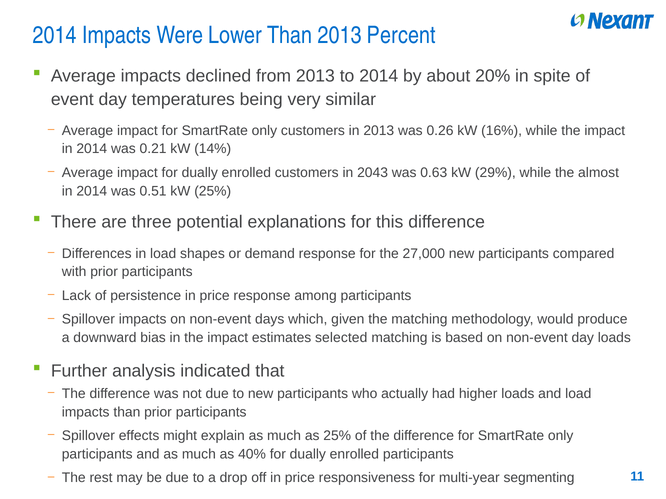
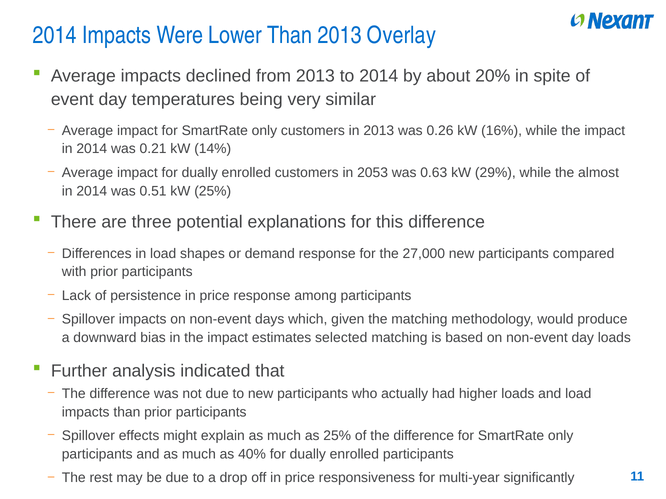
Percent: Percent -> Overlay
2043: 2043 -> 2053
segmenting: segmenting -> significantly
